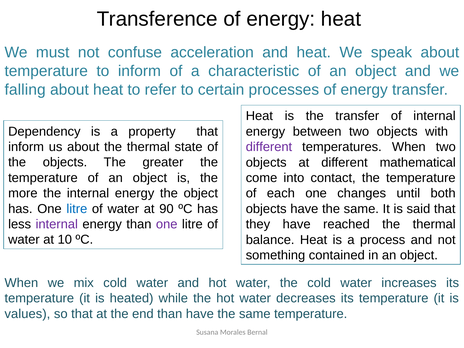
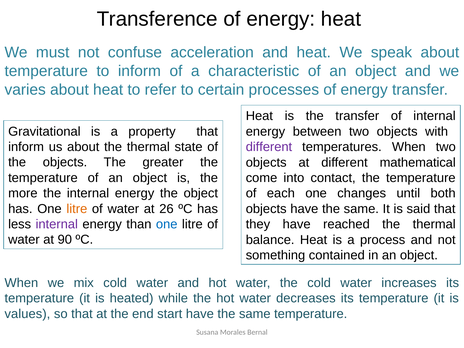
falling: falling -> varies
Dependency: Dependency -> Gravitational
litre at (77, 209) colour: blue -> orange
90: 90 -> 26
one at (167, 224) colour: purple -> blue
10: 10 -> 90
end than: than -> start
